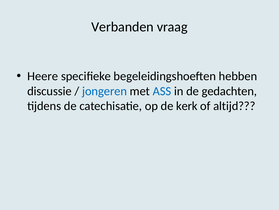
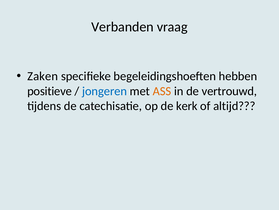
Heere: Heere -> Zaken
discussie: discussie -> positieve
ASS colour: blue -> orange
gedachten: gedachten -> vertrouwd
